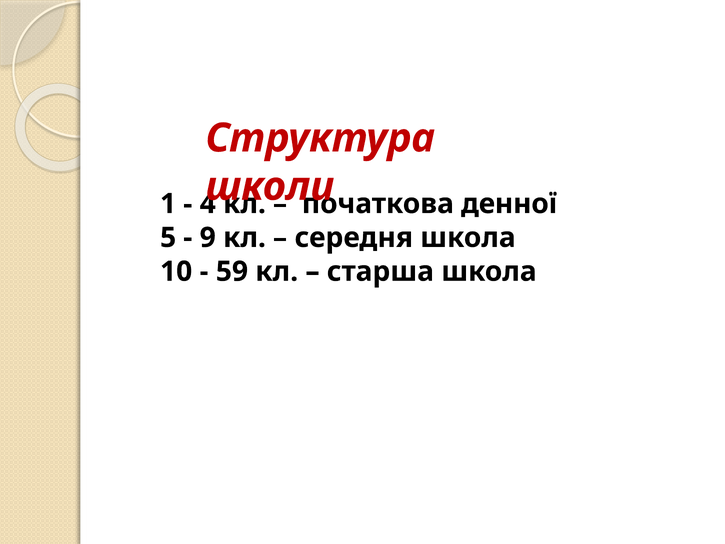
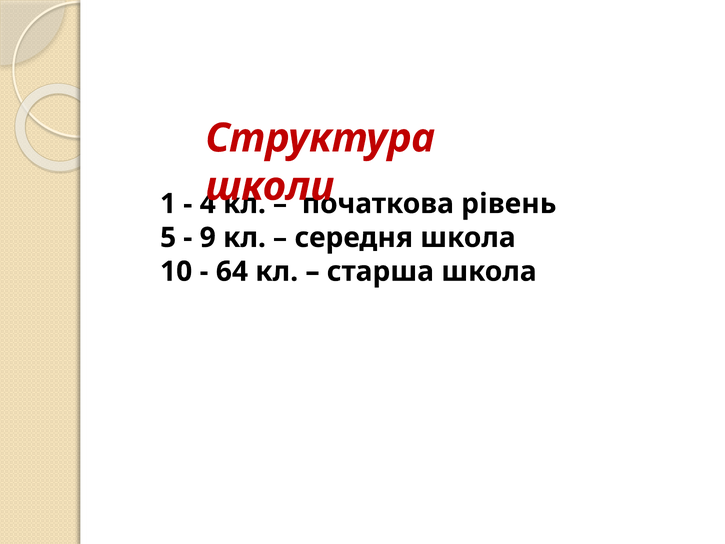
денної: денної -> рівень
59: 59 -> 64
